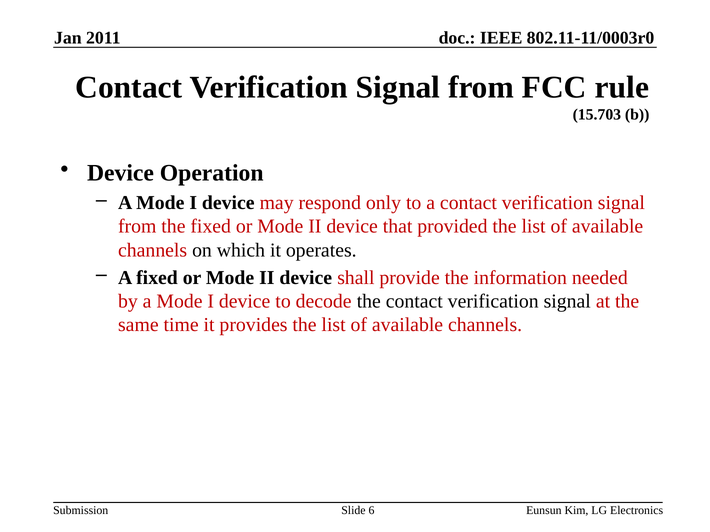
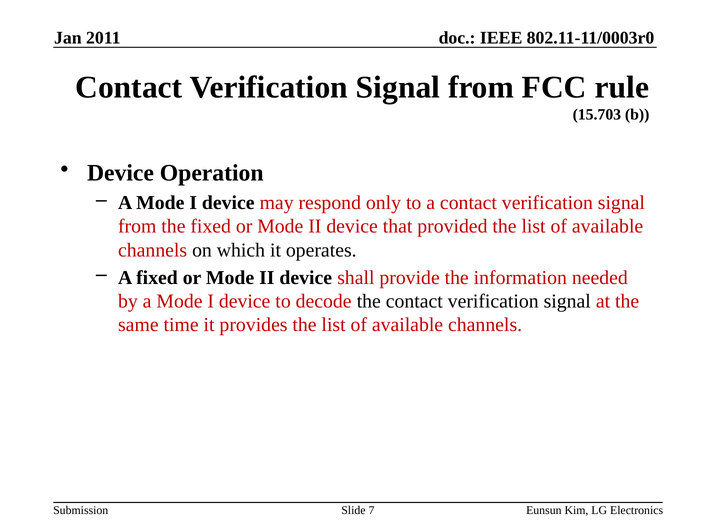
6: 6 -> 7
